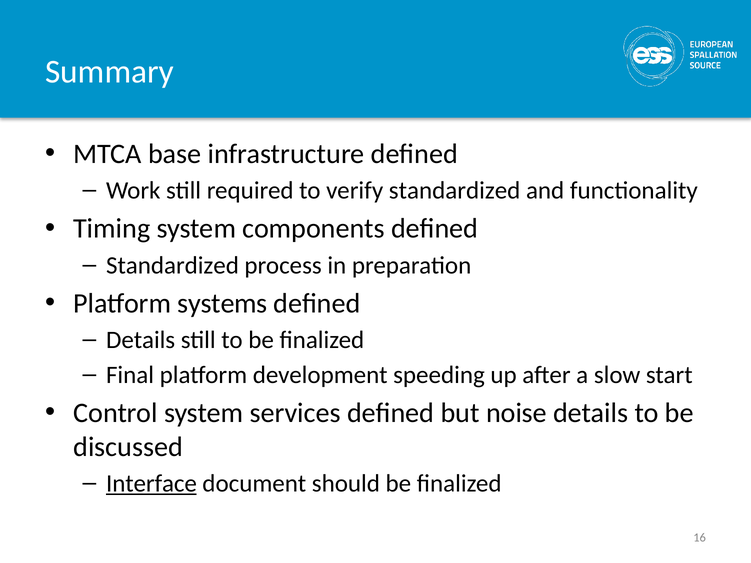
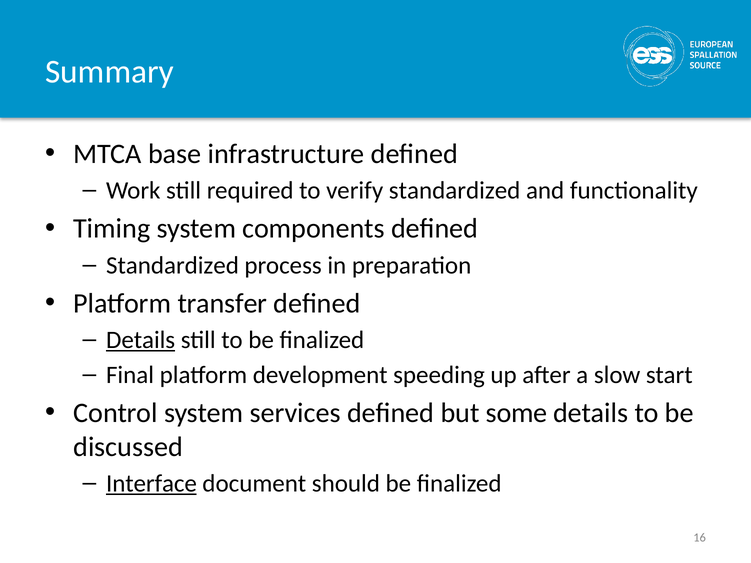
systems: systems -> transfer
Details at (141, 340) underline: none -> present
noise: noise -> some
